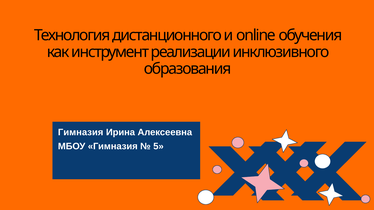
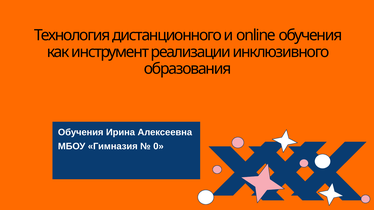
Гимназия at (81, 132): Гимназия -> Обучения
5: 5 -> 0
